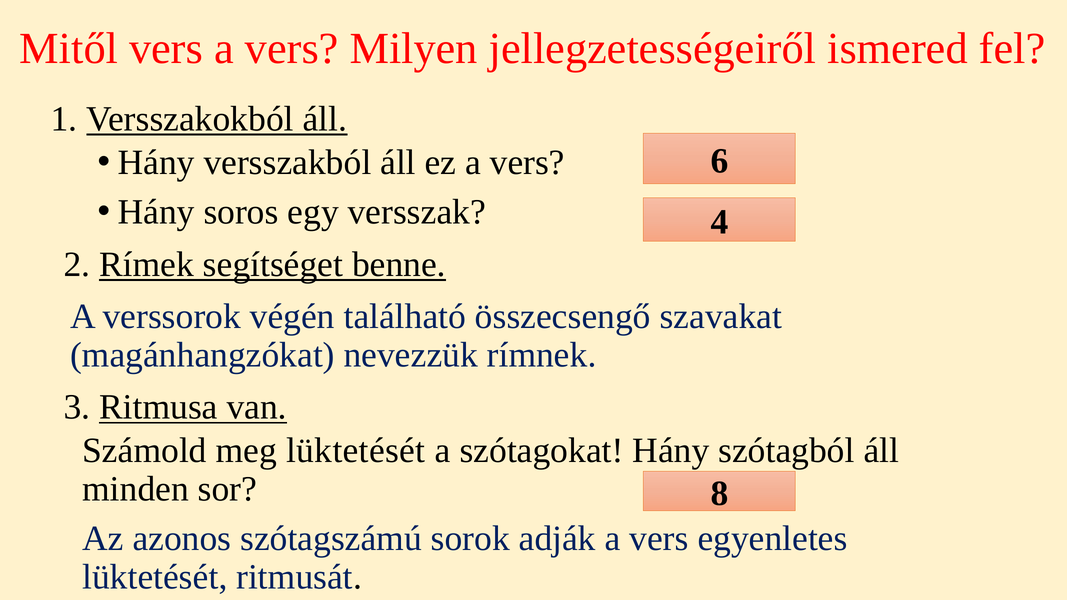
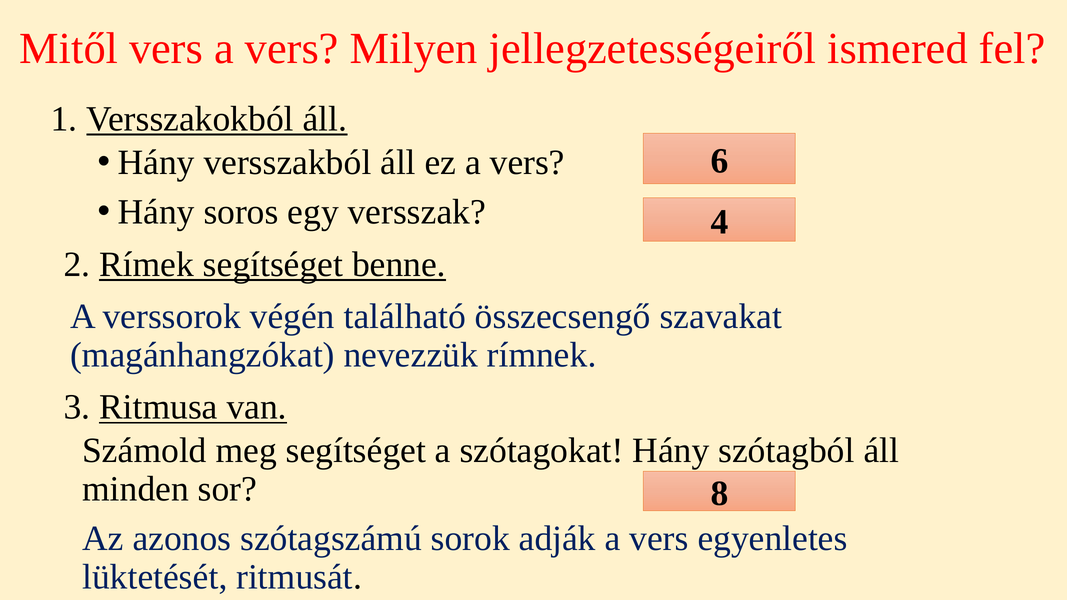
meg lüktetését: lüktetését -> segítséget
